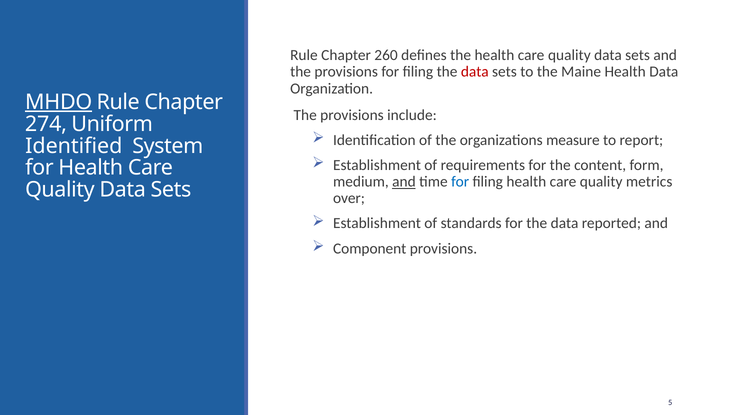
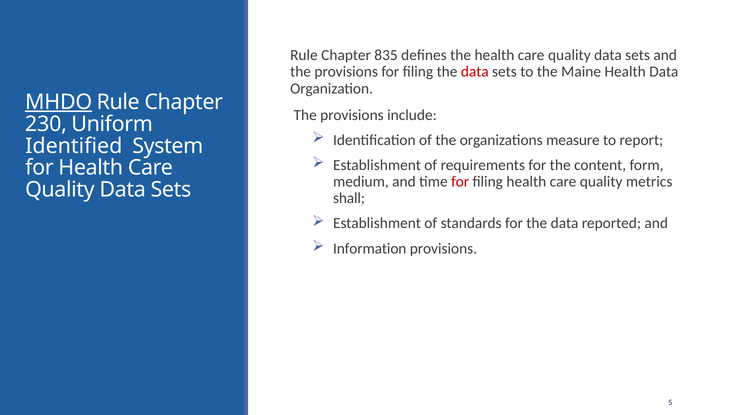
260: 260 -> 835
274: 274 -> 230
and at (404, 182) underline: present -> none
for at (460, 182) colour: blue -> red
over: over -> shall
Component: Component -> Information
